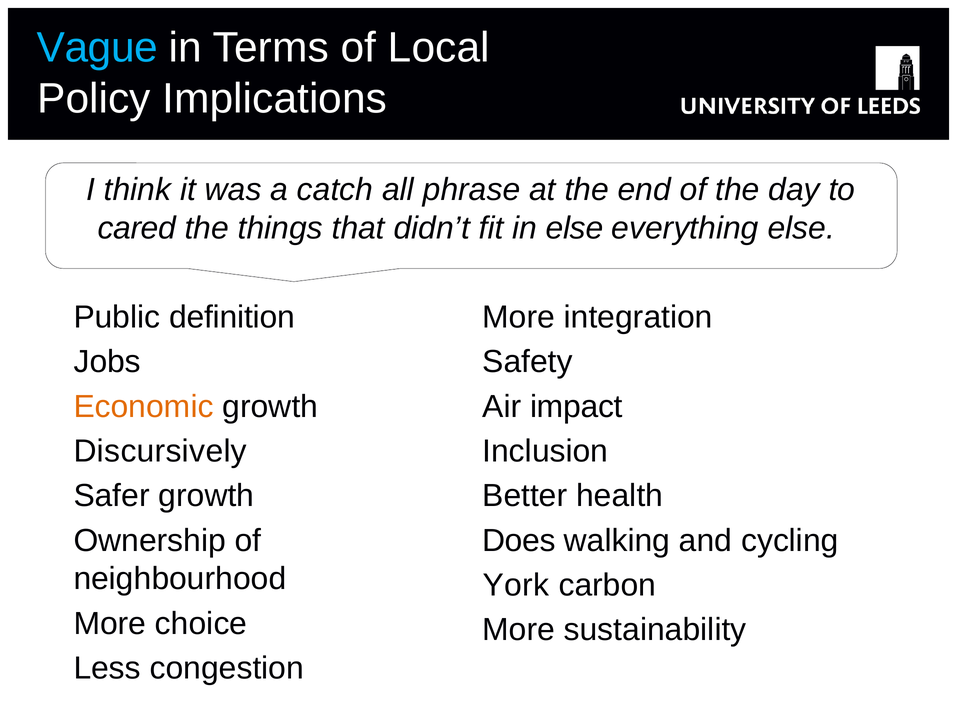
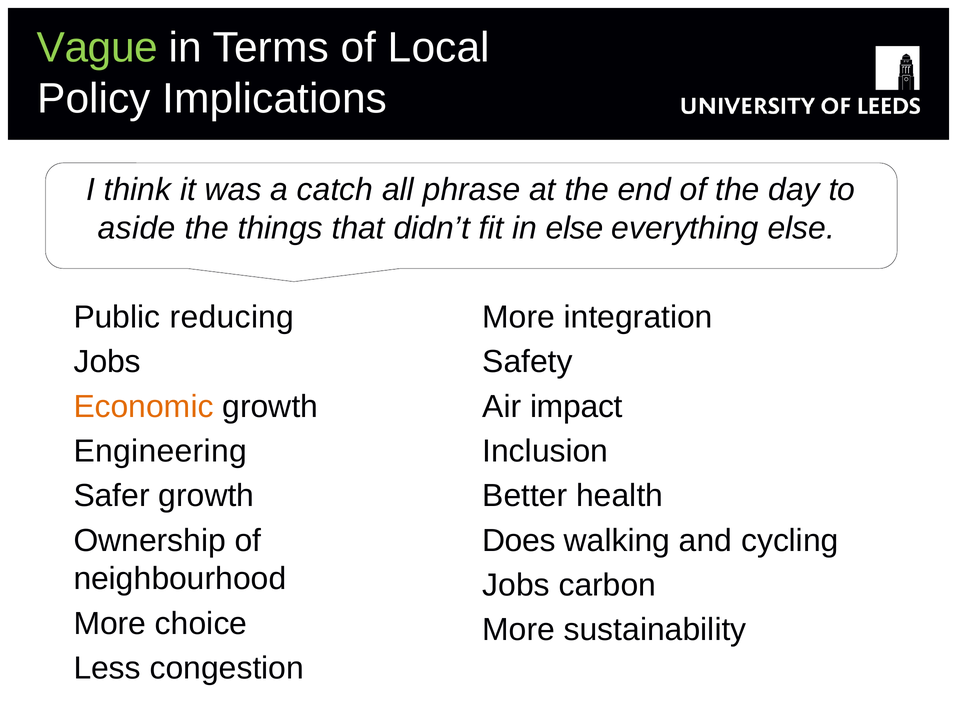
Vague colour: light blue -> light green
cared: cared -> aside
definition: definition -> reducing
Discursively: Discursively -> Engineering
York at (516, 585): York -> Jobs
